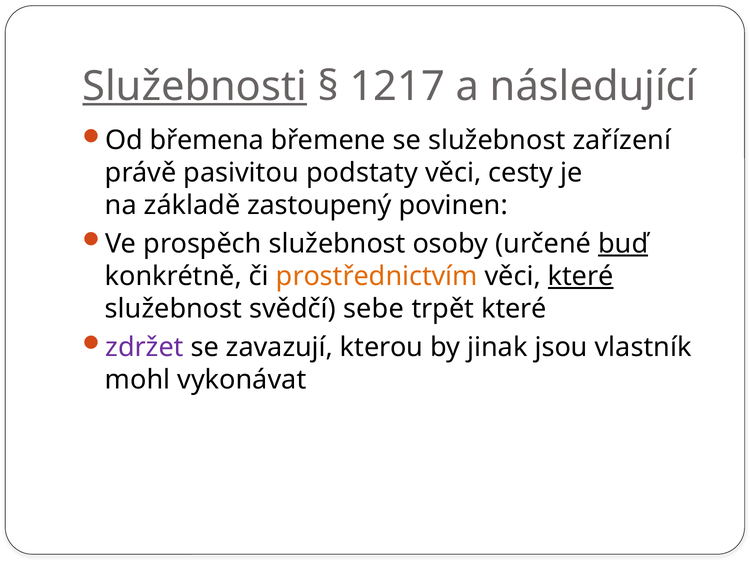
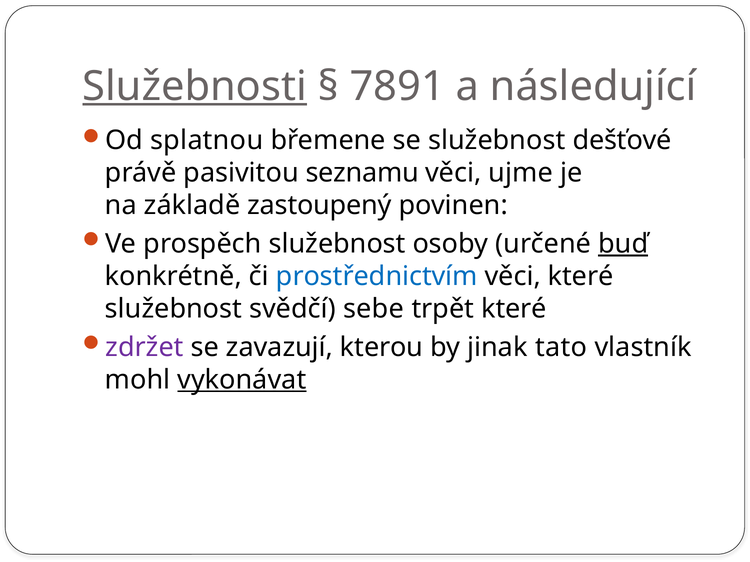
1217: 1217 -> 7891
břemena: břemena -> splatnou
zařízení: zařízení -> dešťové
podstaty: podstaty -> seznamu
cesty: cesty -> ujme
prostřednictvím colour: orange -> blue
které at (581, 277) underline: present -> none
jsou: jsou -> tato
vykonávat underline: none -> present
